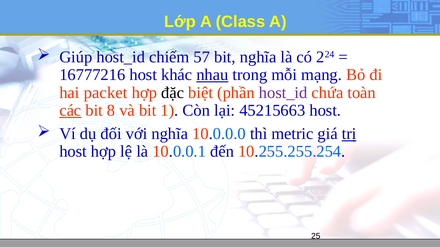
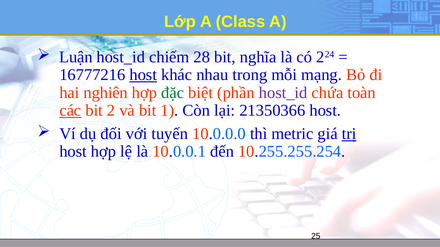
Giúp: Giúp -> Luận
57: 57 -> 28
host at (143, 75) underline: none -> present
nhau underline: present -> none
packet: packet -> nghiên
đặc colour: black -> green
8: 8 -> 2
45215663: 45215663 -> 21350366
với nghĩa: nghĩa -> tuyến
